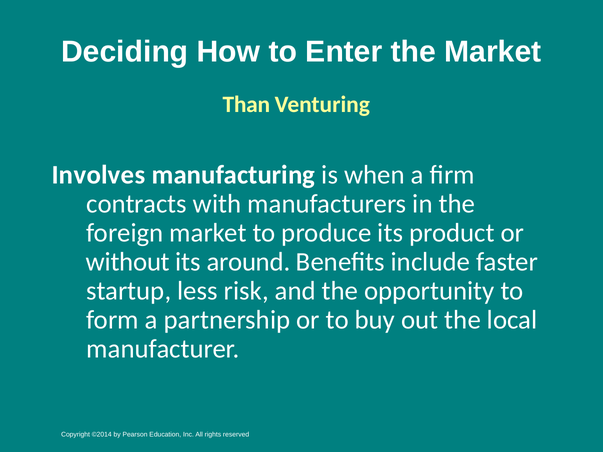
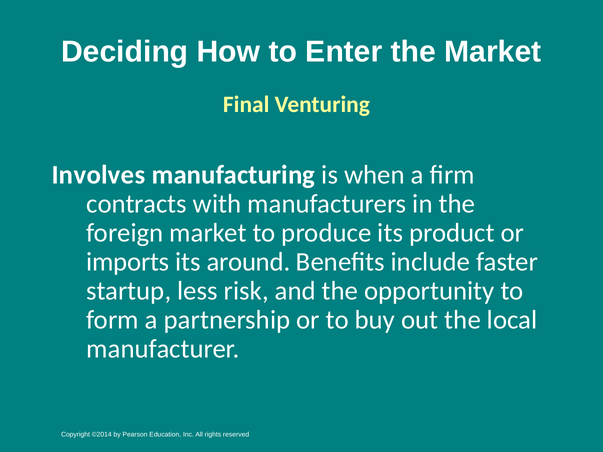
Than: Than -> Final
without: without -> imports
